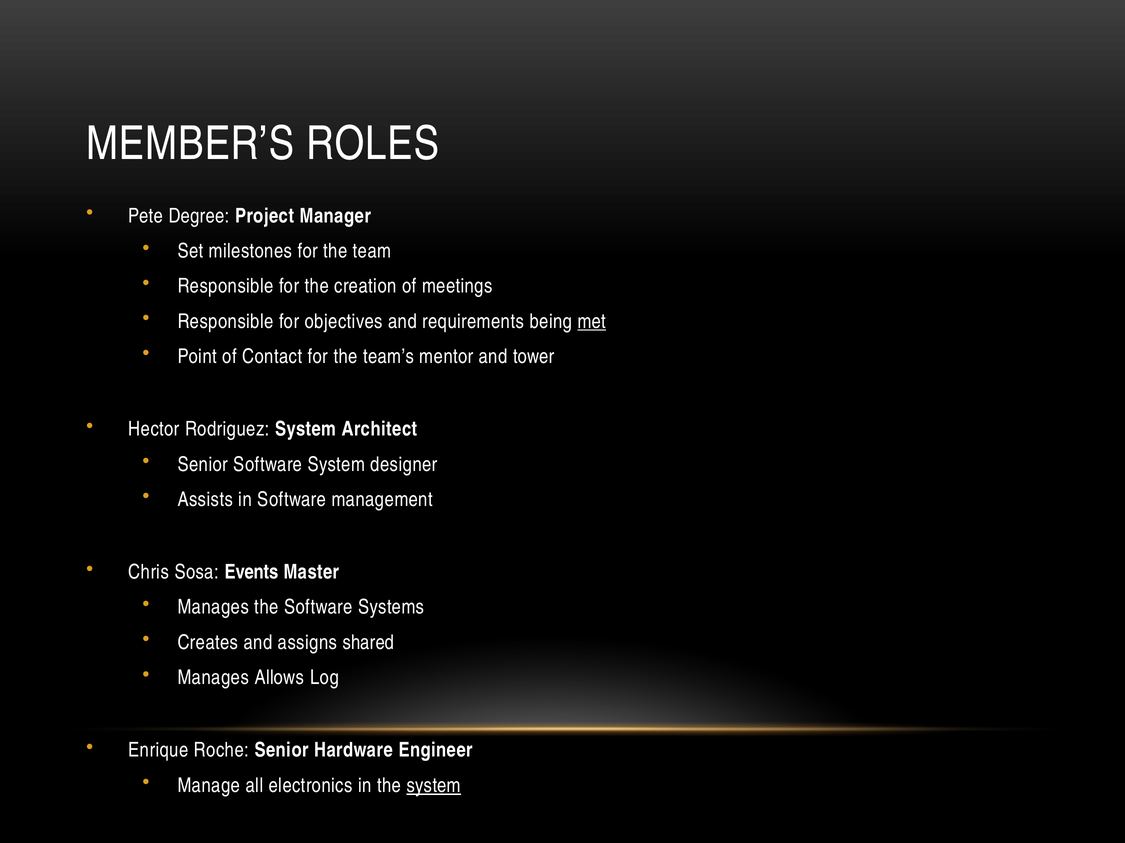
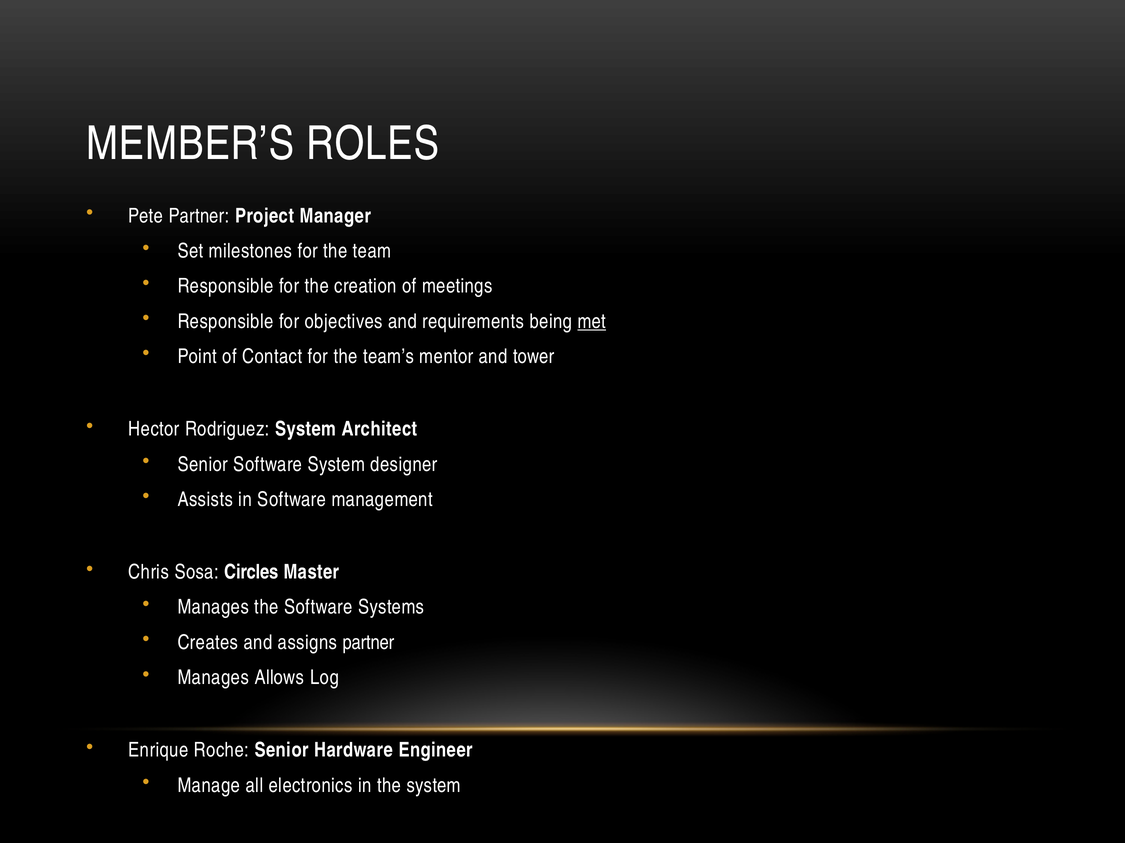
Pete Degree: Degree -> Partner
Events: Events -> Circles
assigns shared: shared -> partner
system at (434, 786) underline: present -> none
